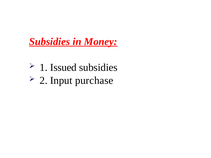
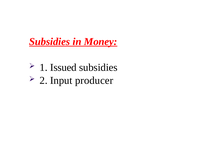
purchase: purchase -> producer
